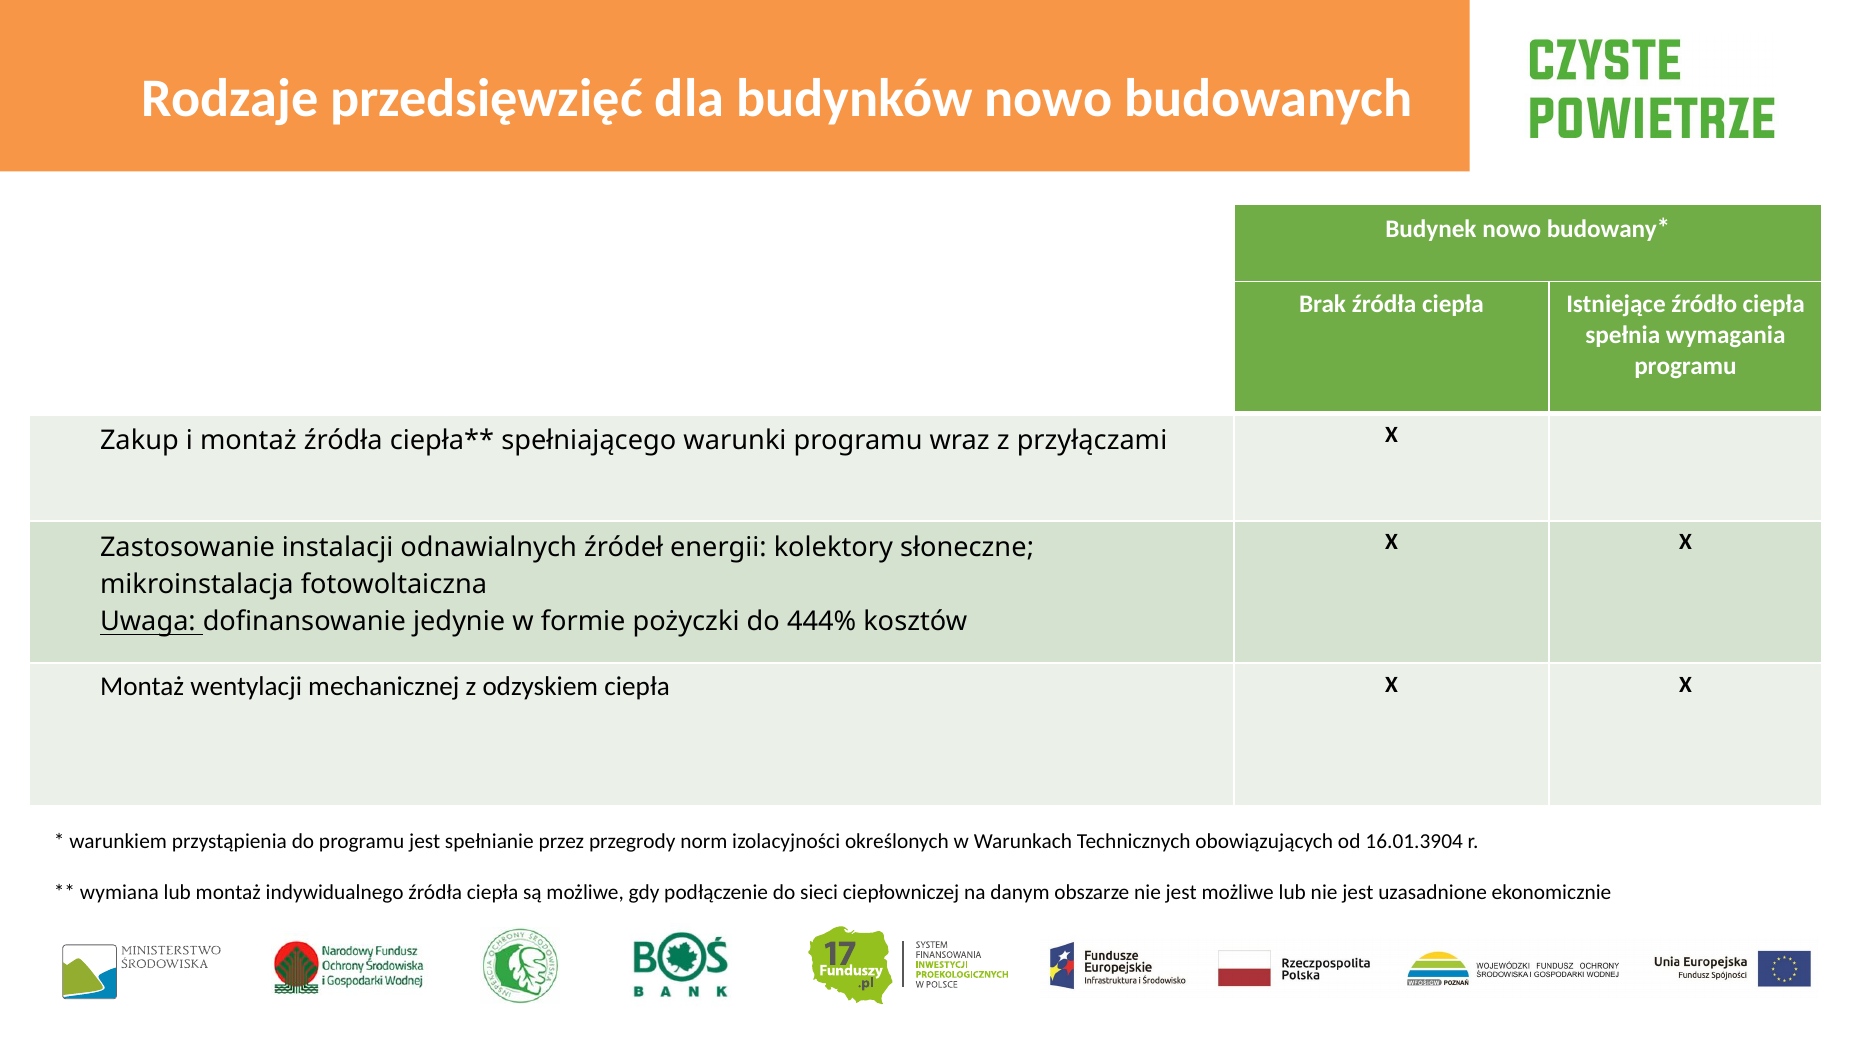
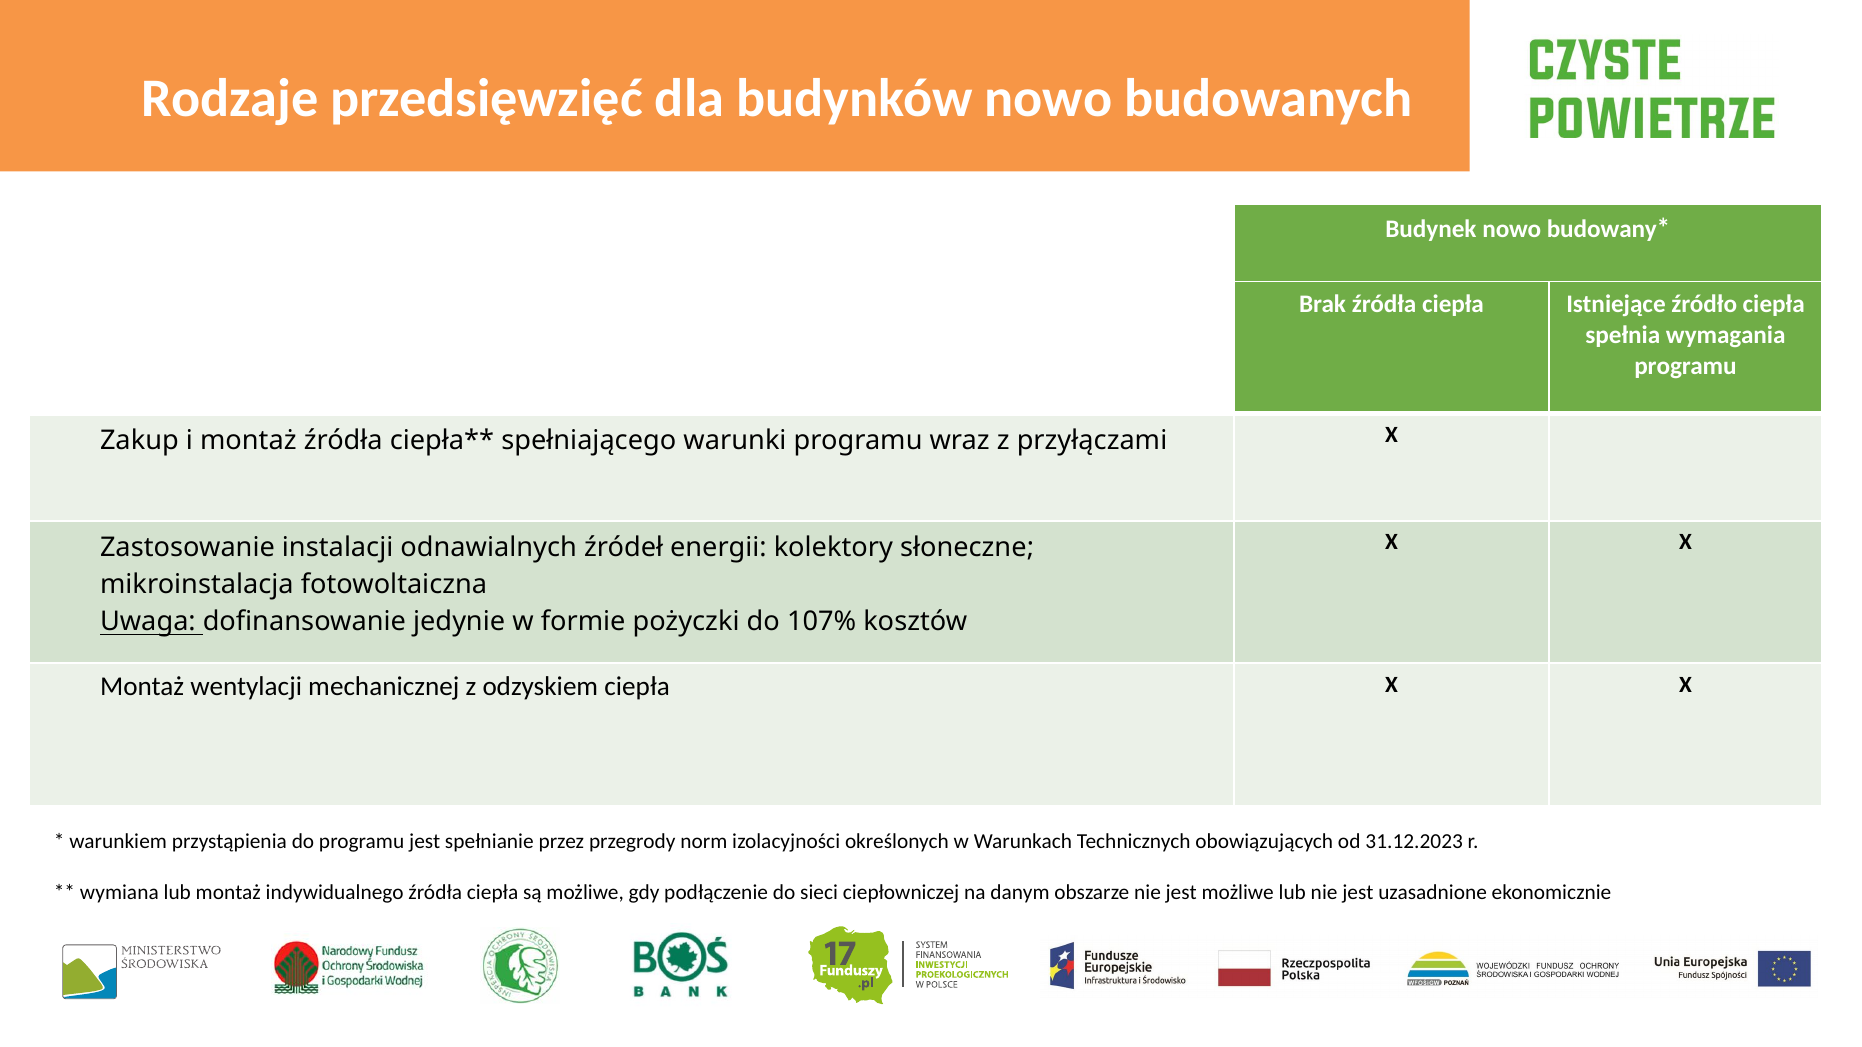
444%: 444% -> 107%
16.01.3904: 16.01.3904 -> 31.12.2023
